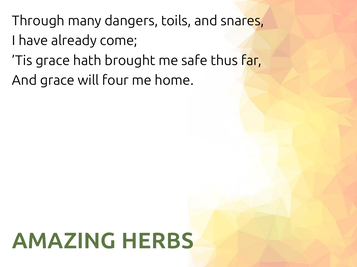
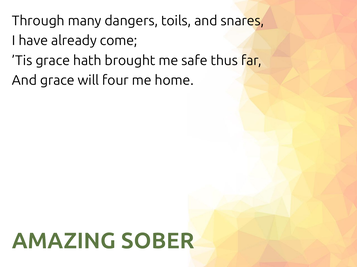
HERBS: HERBS -> SOBER
